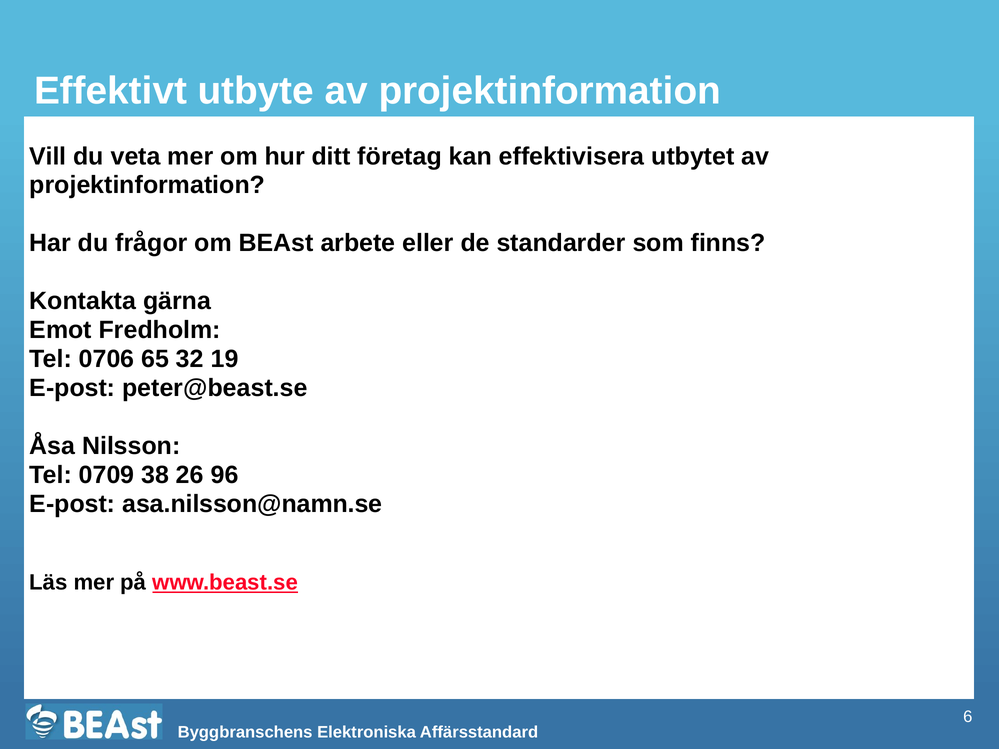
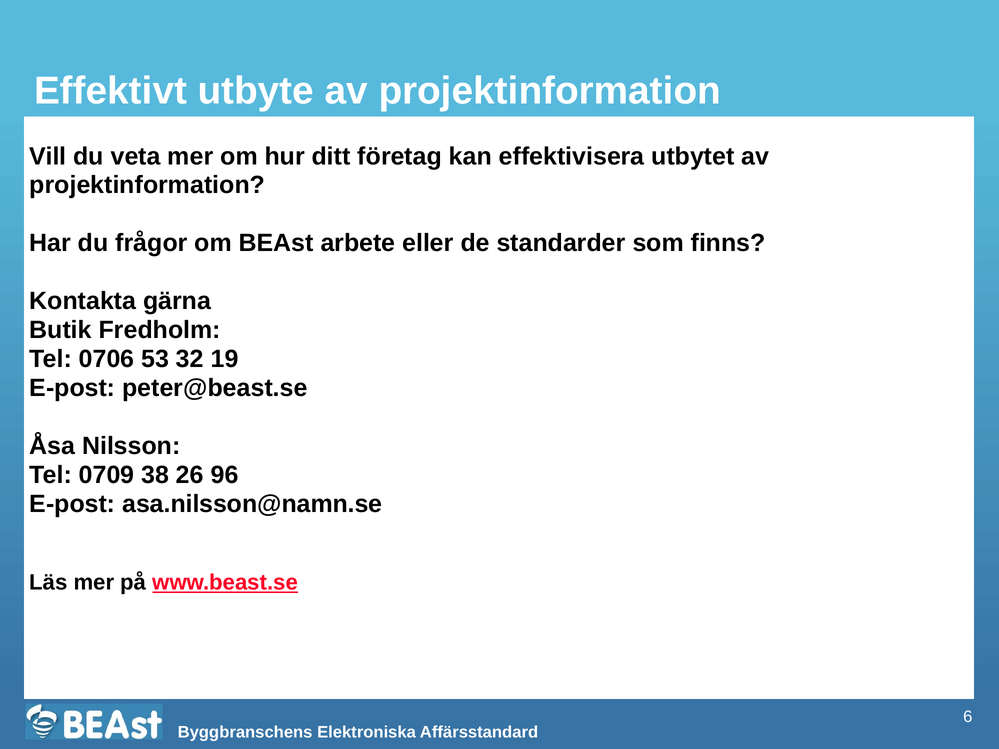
Emot: Emot -> Butik
65: 65 -> 53
